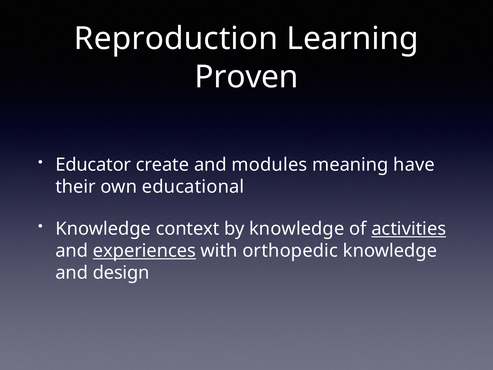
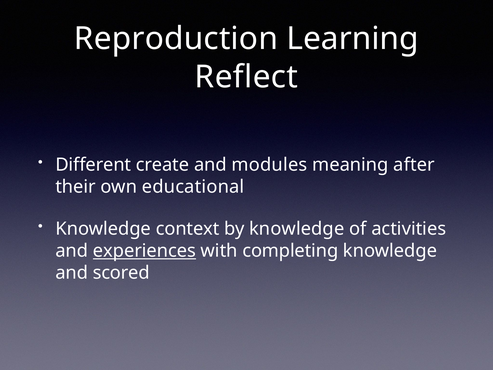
Proven: Proven -> Reflect
Educator: Educator -> Different
have: have -> after
activities underline: present -> none
orthopedic: orthopedic -> completing
design: design -> scored
